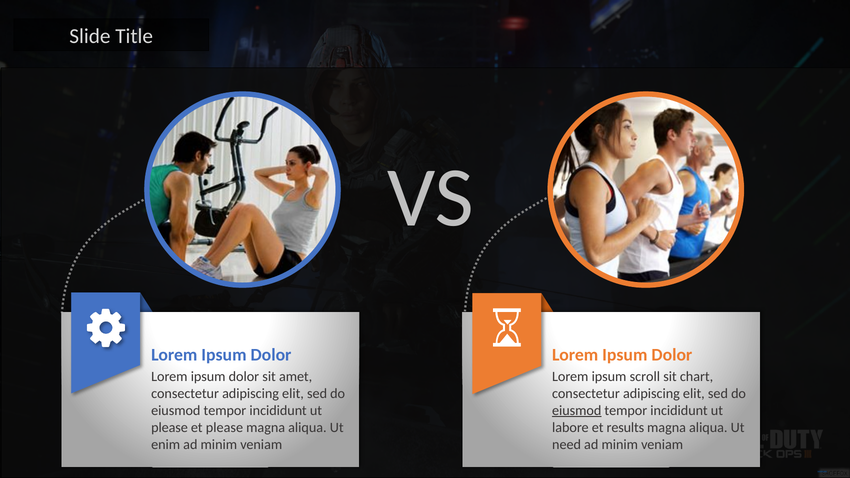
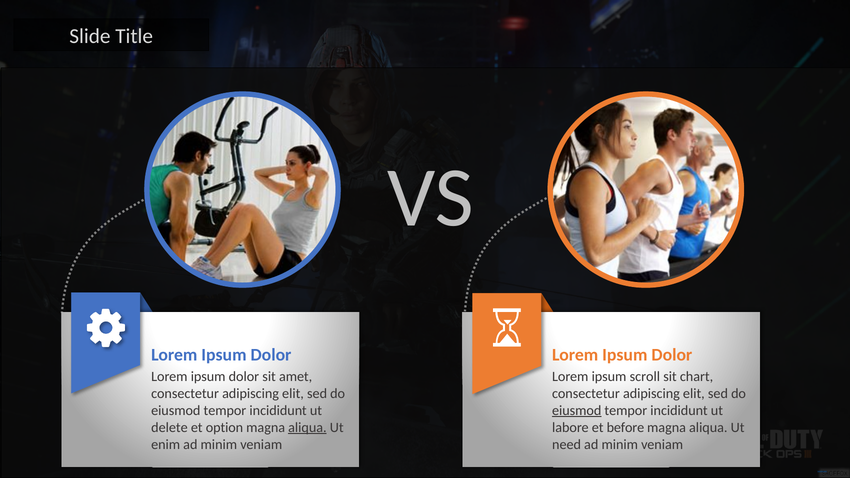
please at (170, 428): please -> delete
et please: please -> option
aliqua at (307, 428) underline: none -> present
results: results -> before
